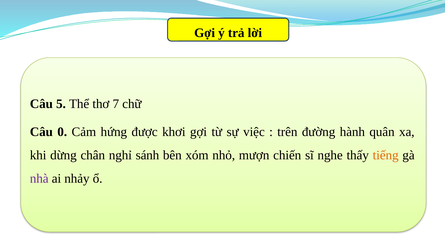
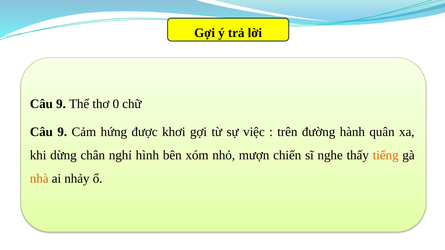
5 at (61, 104): 5 -> 9
7: 7 -> 0
0 at (62, 132): 0 -> 9
sánh: sánh -> hình
nhà colour: purple -> orange
